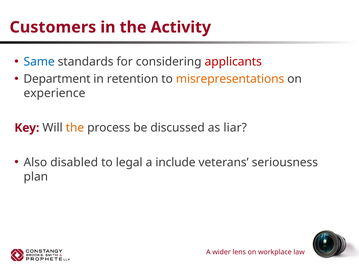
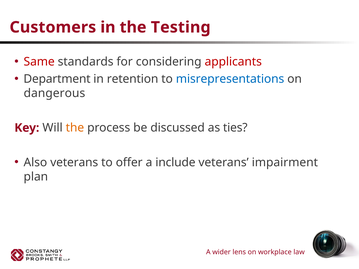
Activity: Activity -> Testing
Same colour: blue -> red
misrepresentations colour: orange -> blue
experience: experience -> dangerous
liar: liar -> ties
Also disabled: disabled -> veterans
legal: legal -> offer
seriousness: seriousness -> impairment
